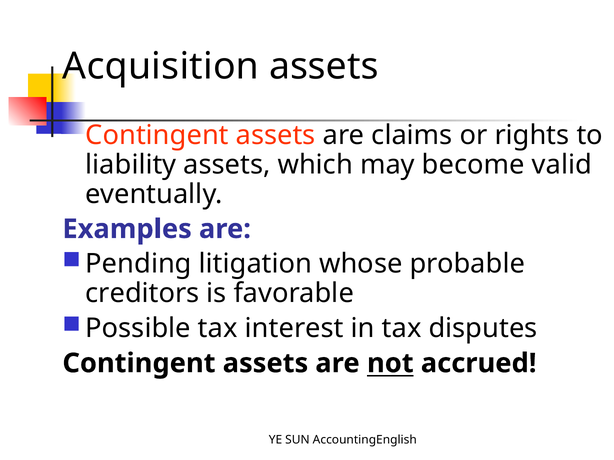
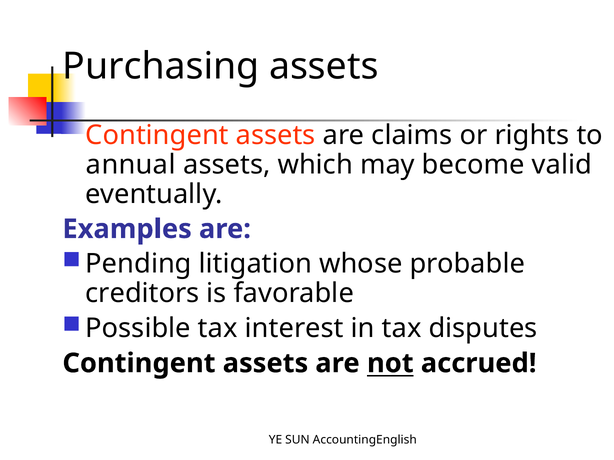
Acquisition: Acquisition -> Purchasing
liability: liability -> annual
